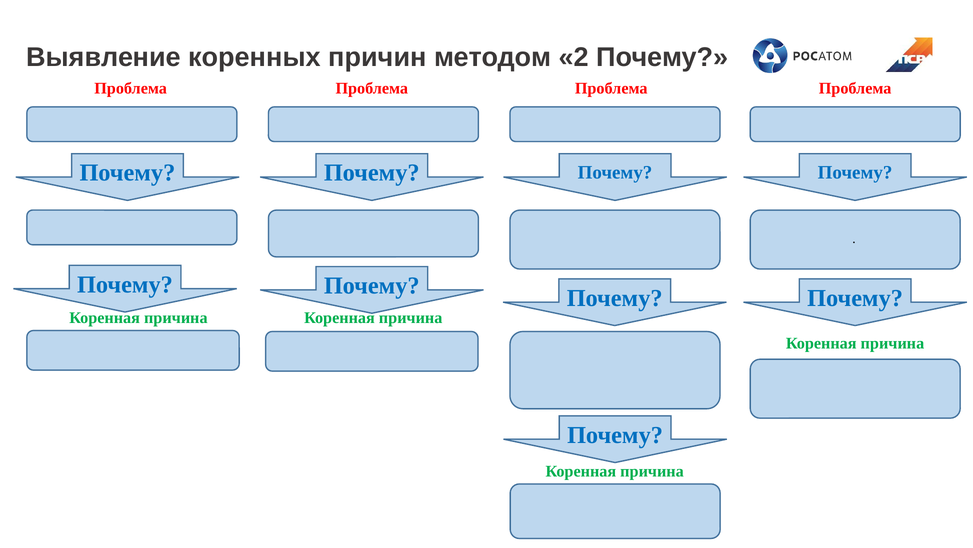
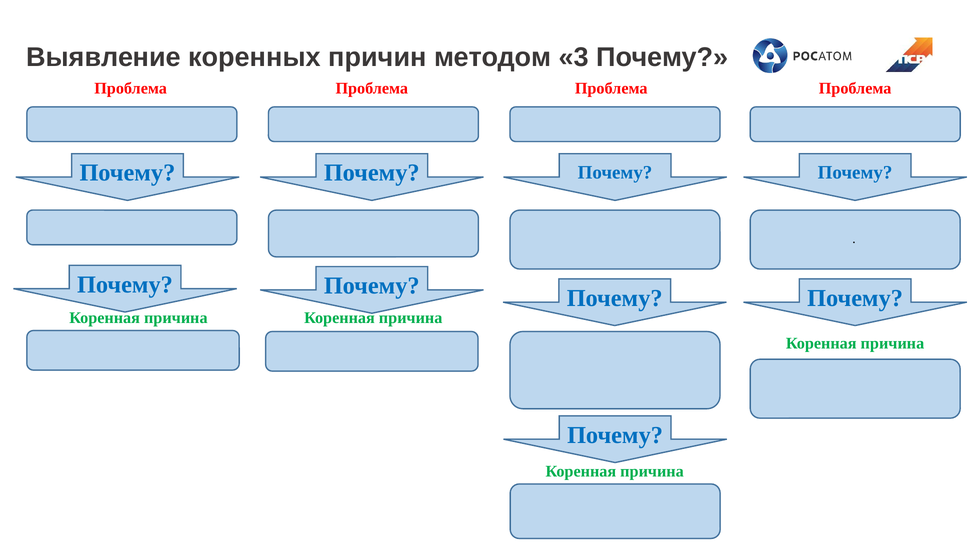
2: 2 -> 3
